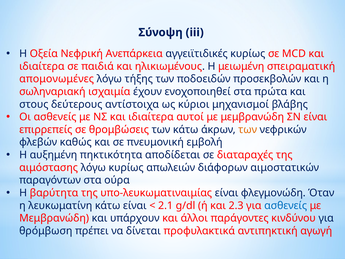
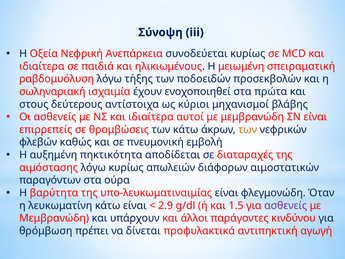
αγγειϊτιδικές: αγγειϊτιδικές -> συνοδεύεται
απομονωμένες: απομονωμένες -> ραβδομυόλυση
2.1: 2.1 -> 2.9
2.3: 2.3 -> 1.5
ασθενείς at (286, 205) colour: blue -> purple
